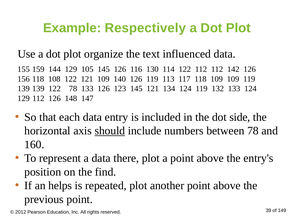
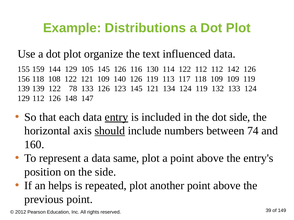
Respectively: Respectively -> Distributions
entry underline: none -> present
between 78: 78 -> 74
there: there -> same
the find: find -> side
